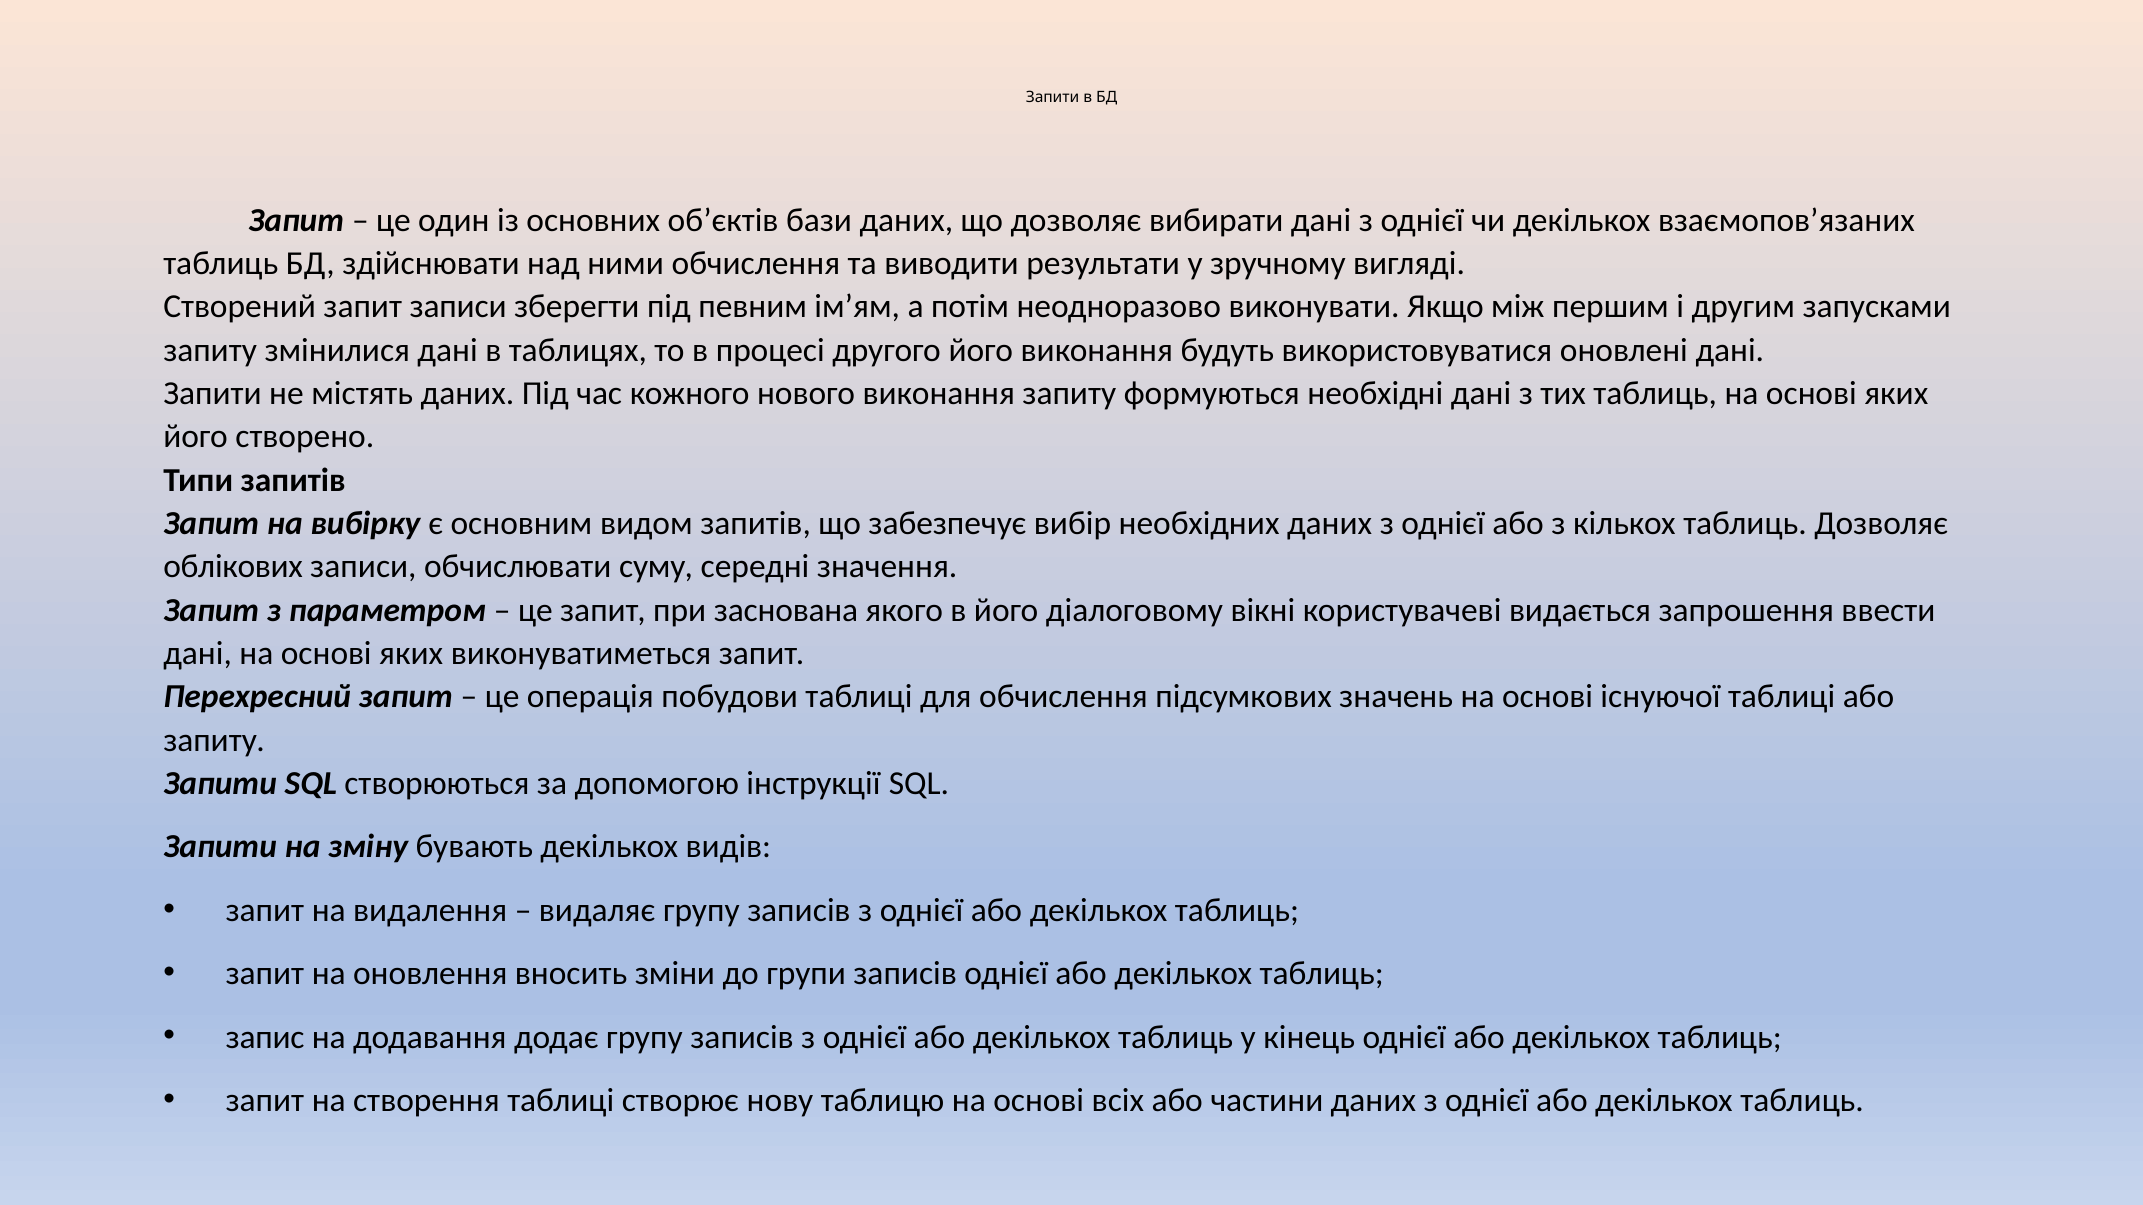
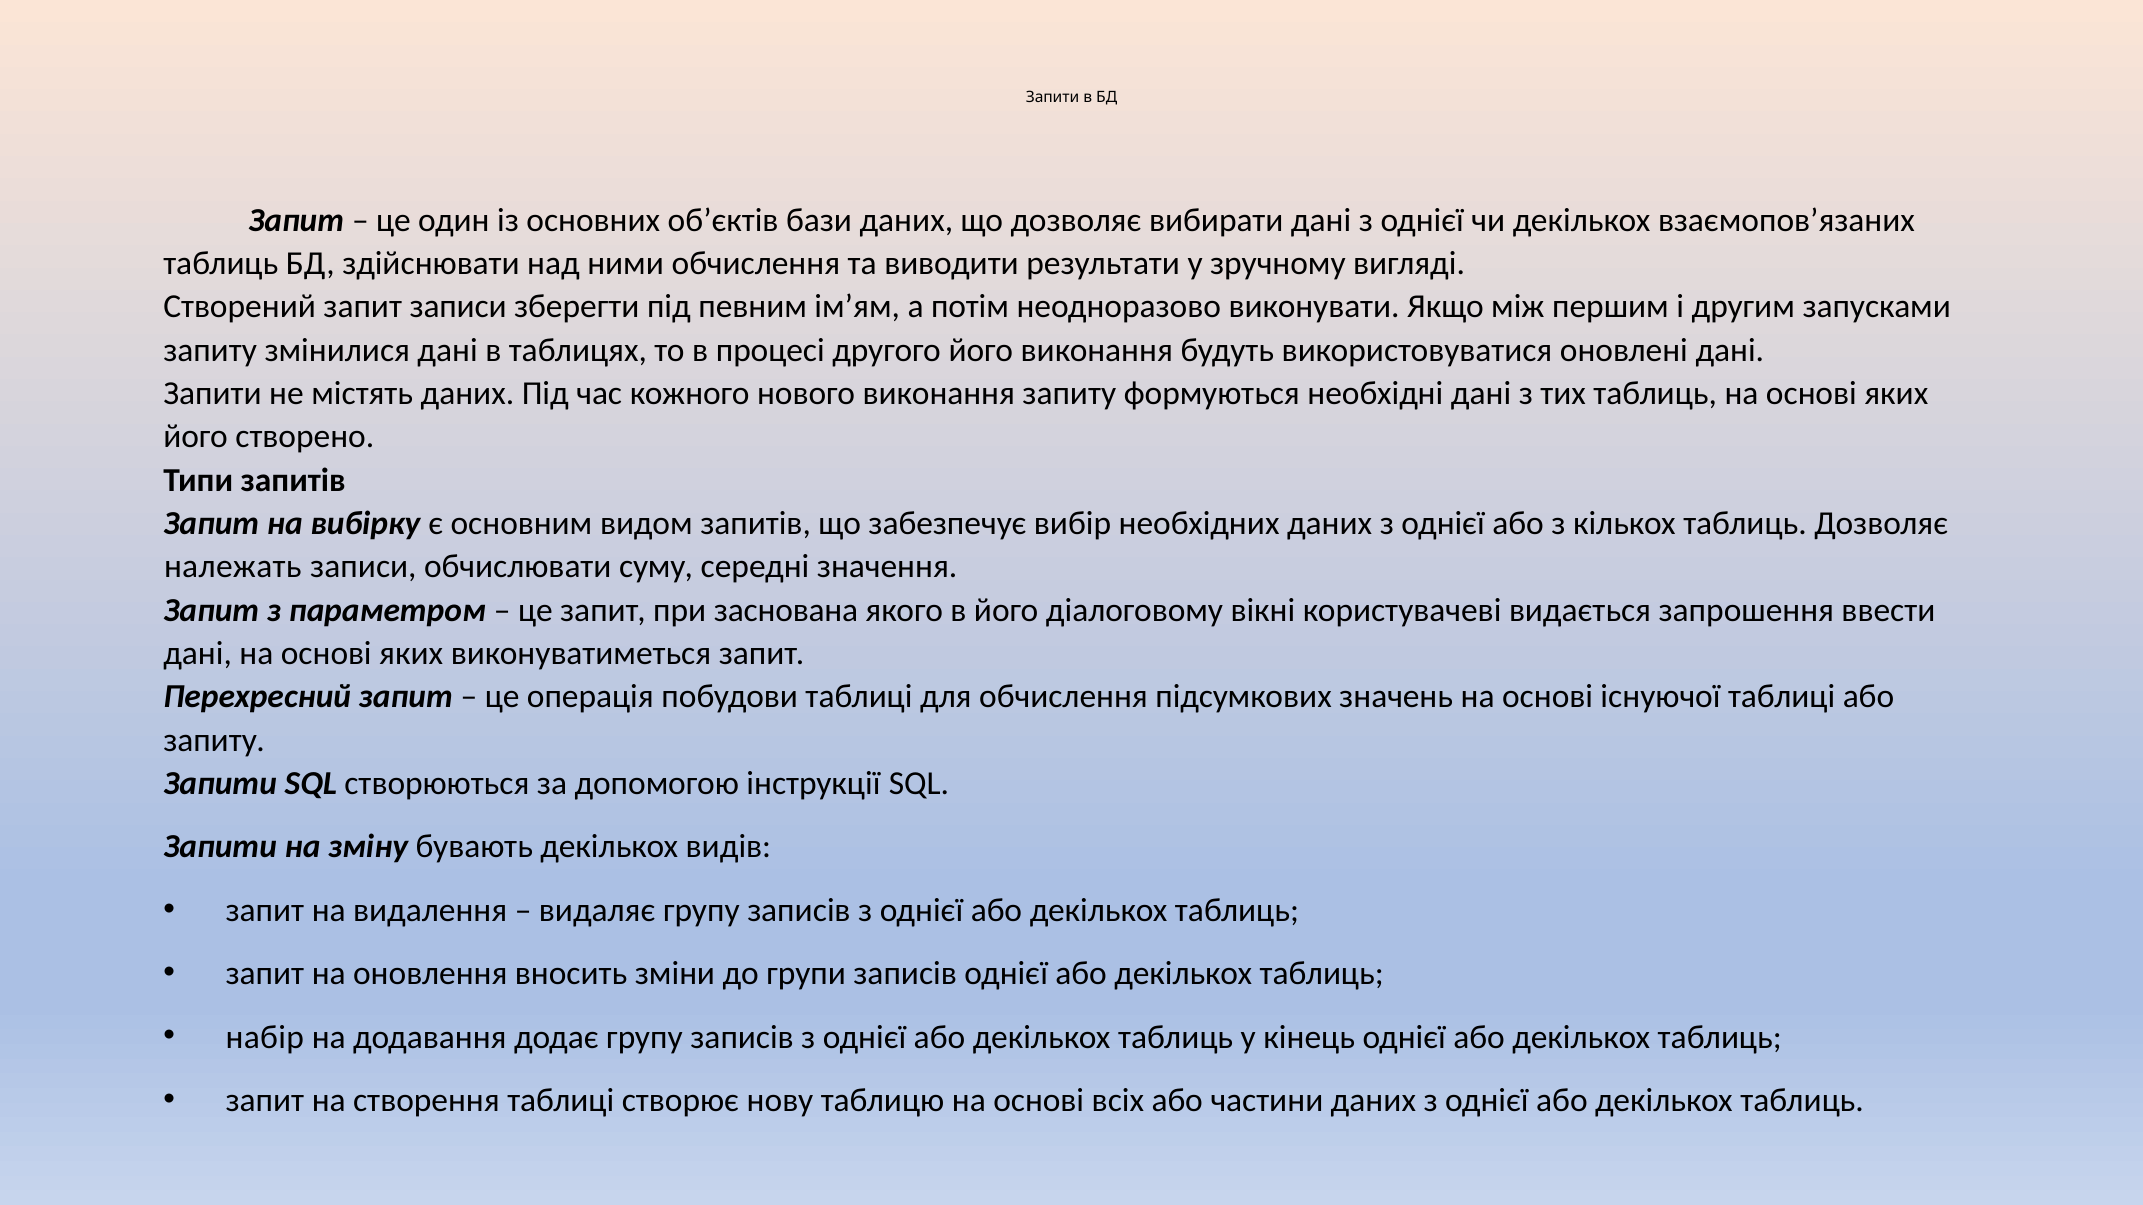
облікових: облікових -> належать
запис: запис -> набір
